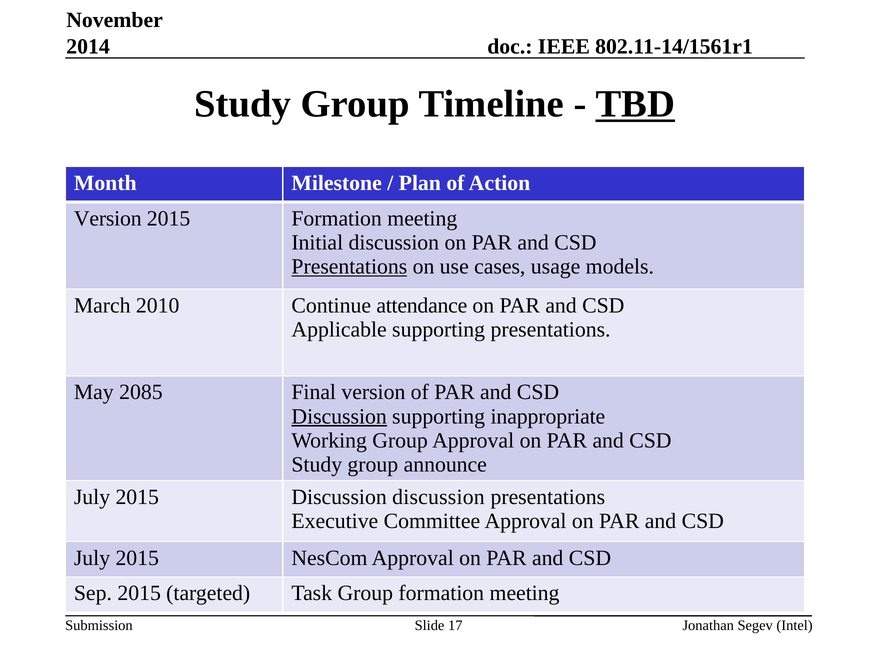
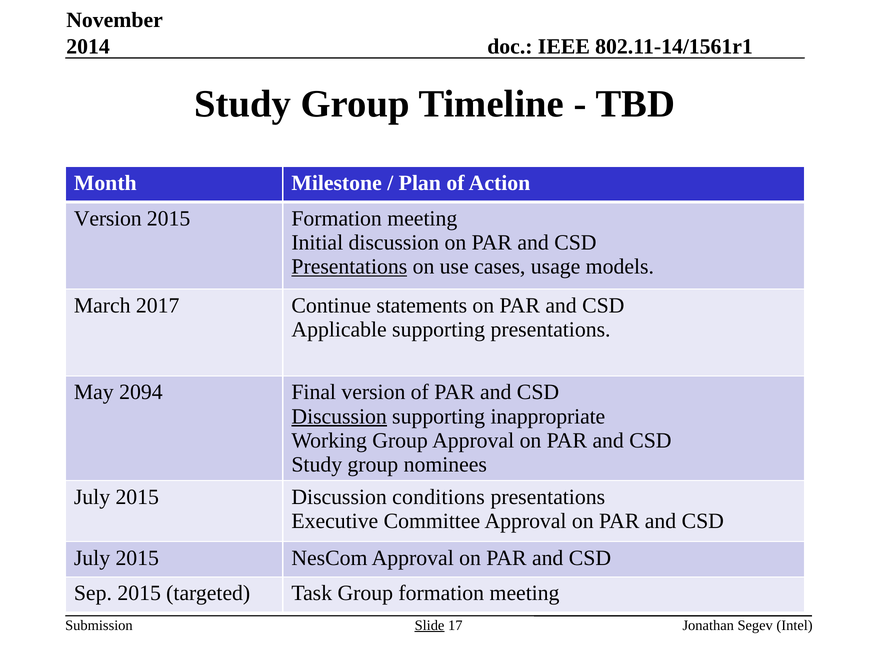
TBD underline: present -> none
2010: 2010 -> 2017
attendance: attendance -> statements
2085: 2085 -> 2094
announce: announce -> nominees
Discussion discussion: discussion -> conditions
Slide underline: none -> present
